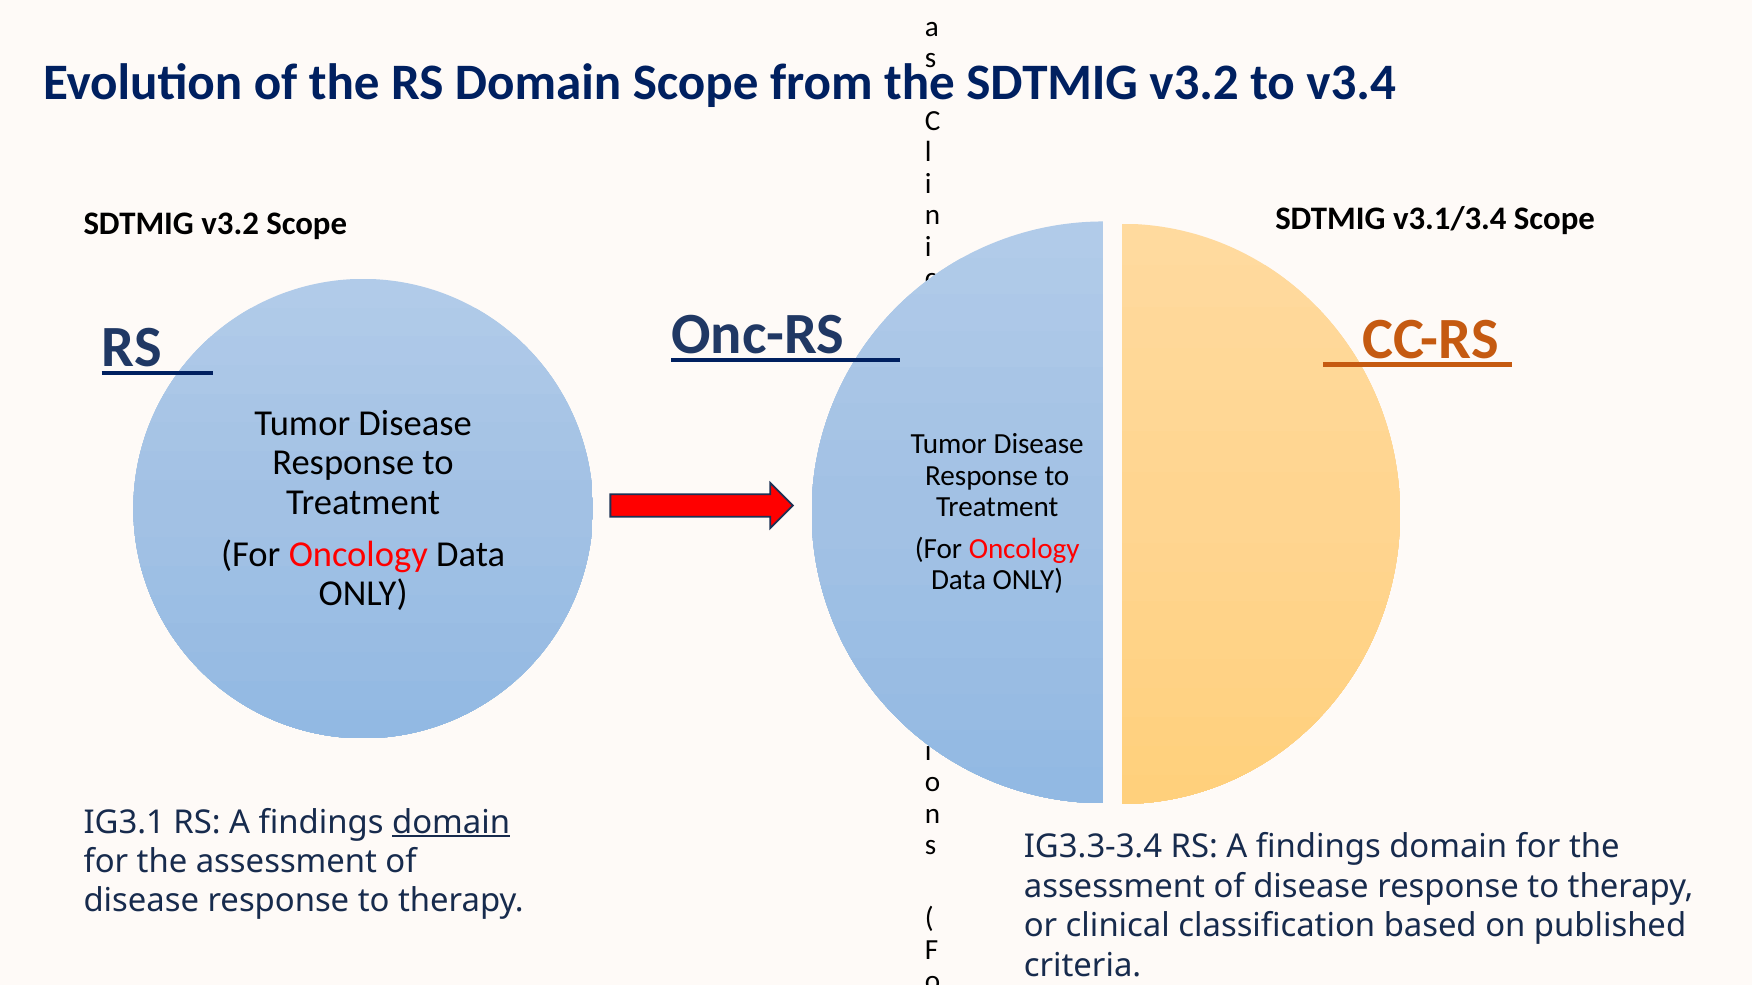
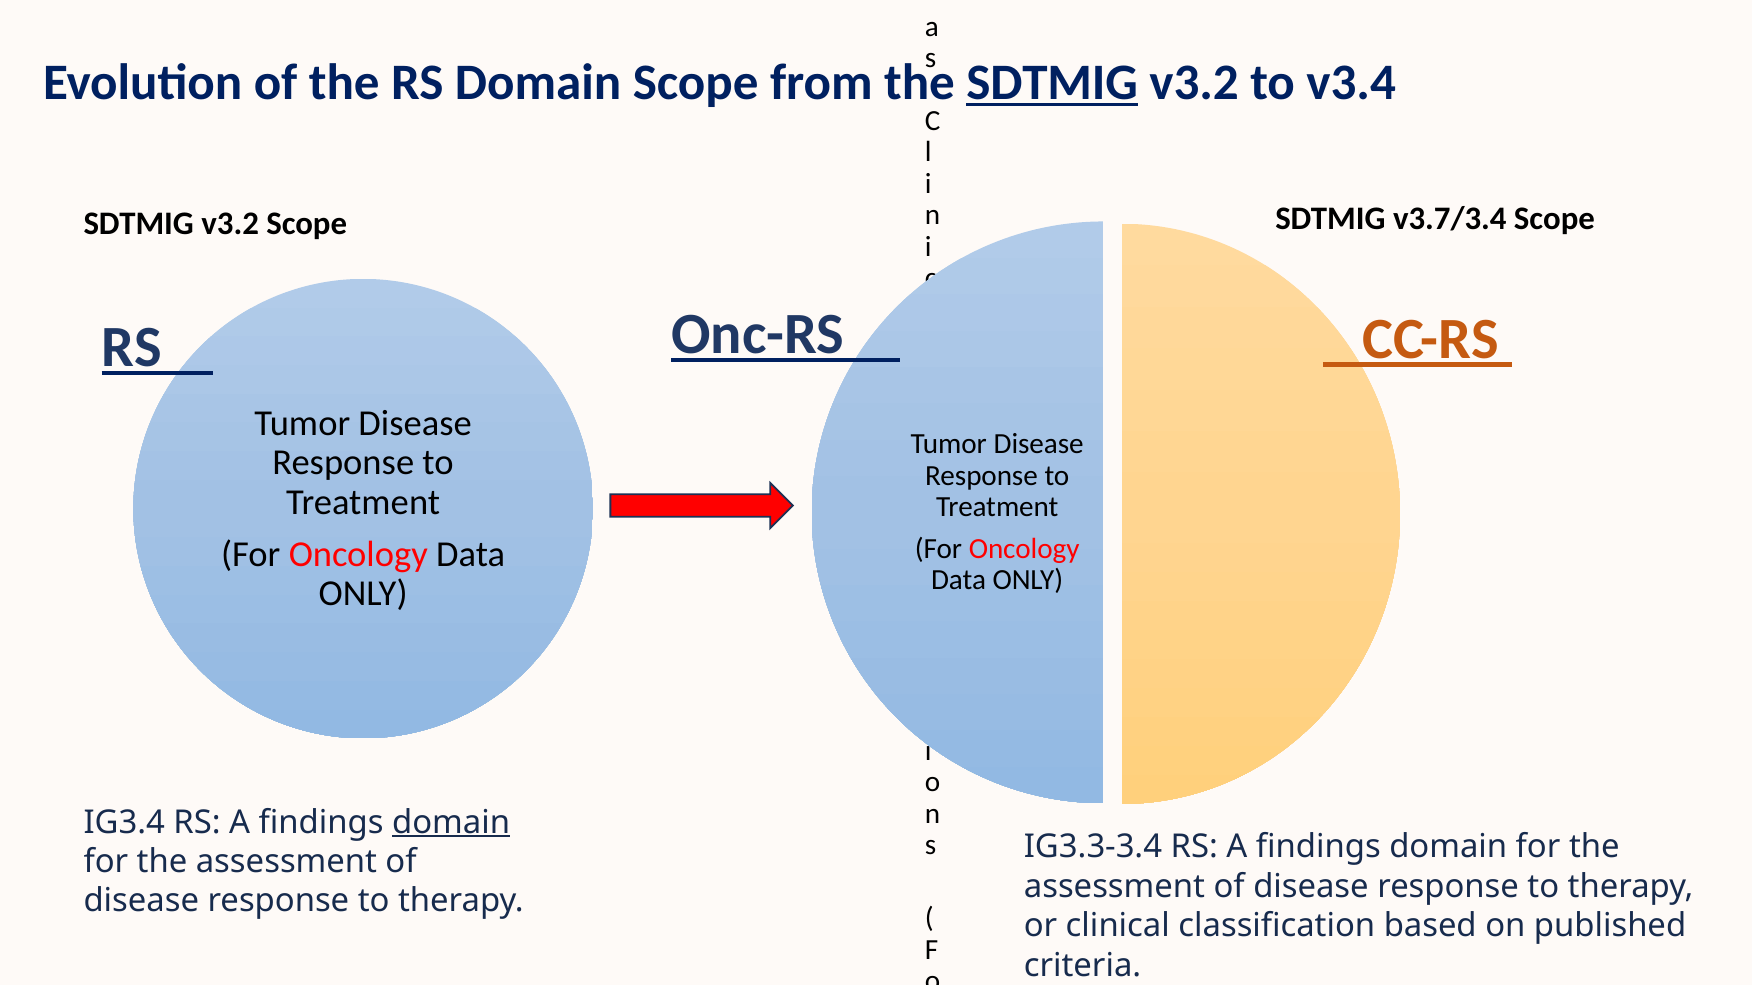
SDTMIG at (1052, 83) underline: none -> present
v3.1/3.4: v3.1/3.4 -> v3.7/3.4
IG3.1: IG3.1 -> IG3.4
